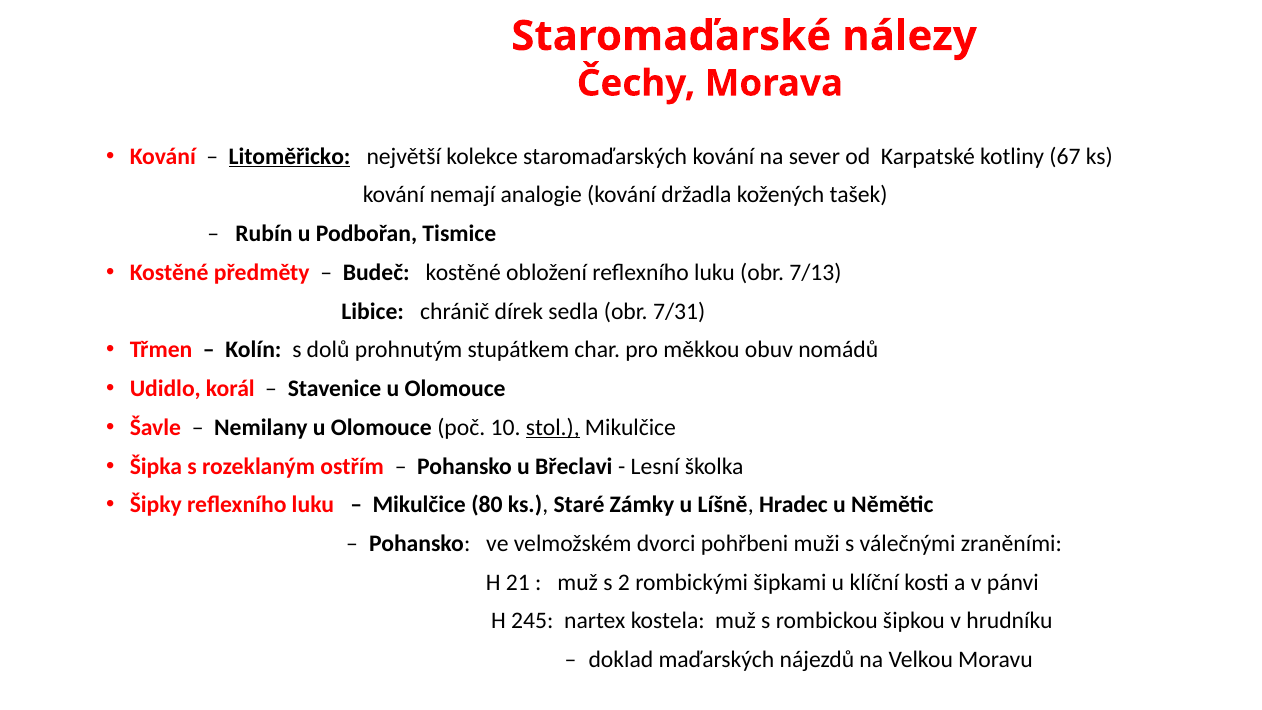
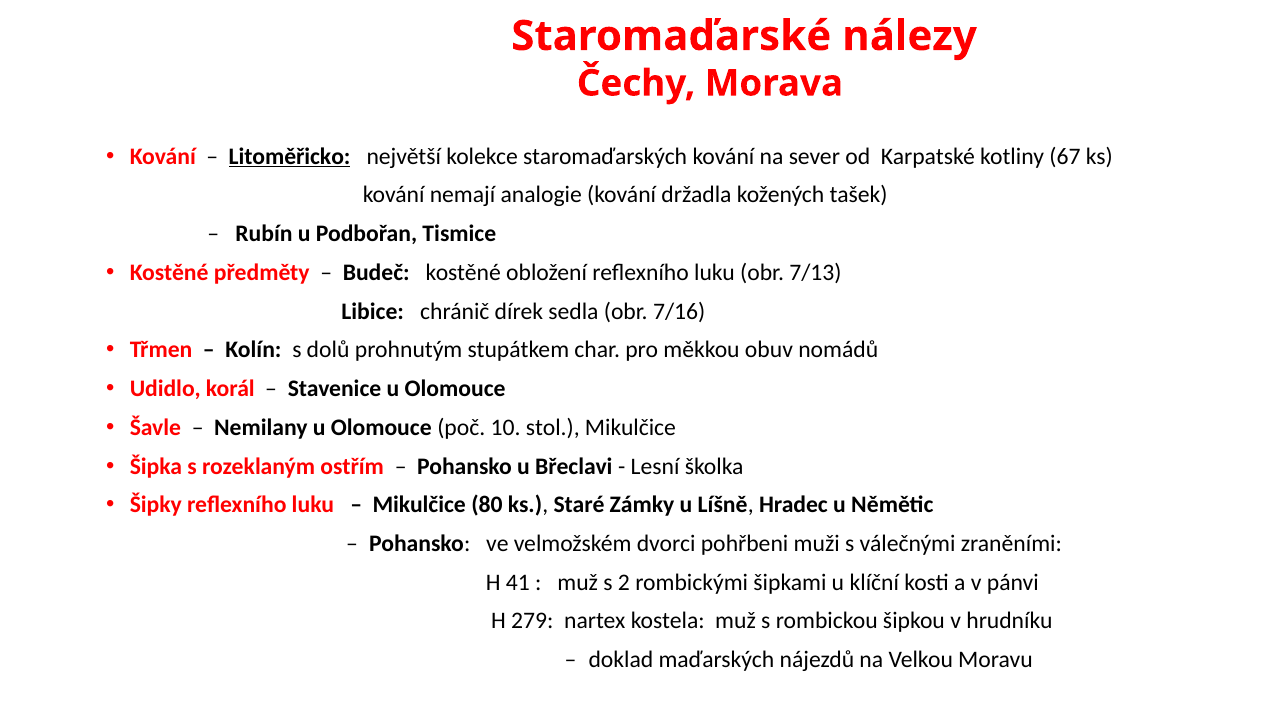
7/31: 7/31 -> 7/16
stol underline: present -> none
21: 21 -> 41
245: 245 -> 279
